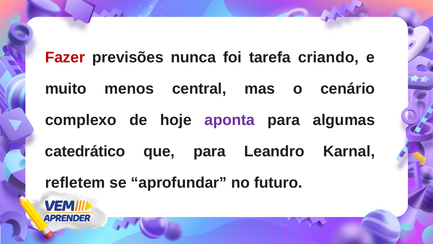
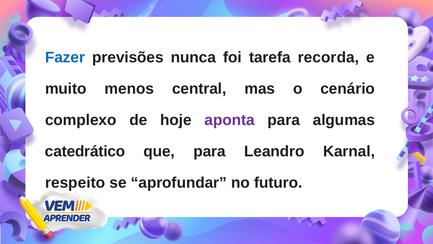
Fazer colour: red -> blue
criando: criando -> recorda
refletem: refletem -> respeito
